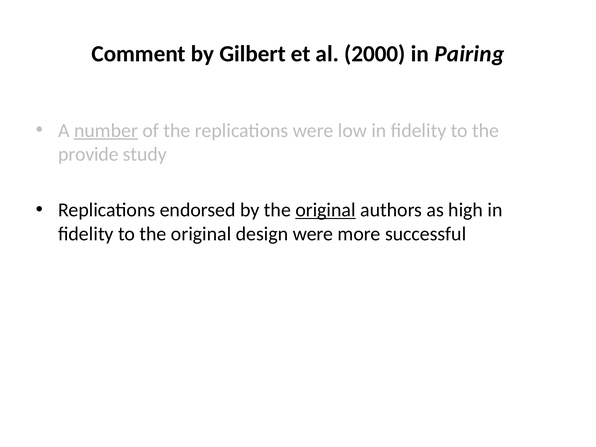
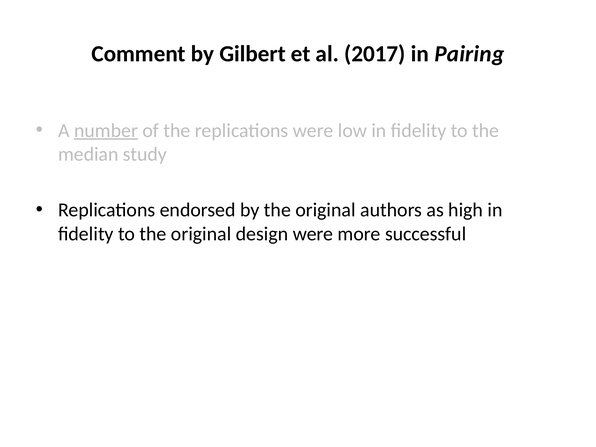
2000: 2000 -> 2017
provide: provide -> median
original at (326, 210) underline: present -> none
